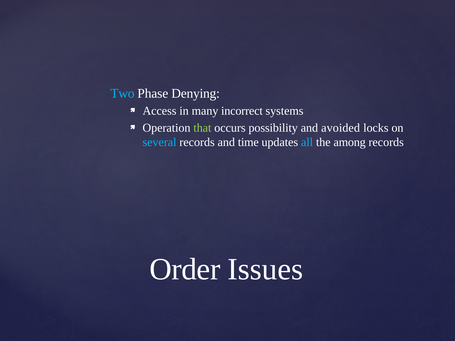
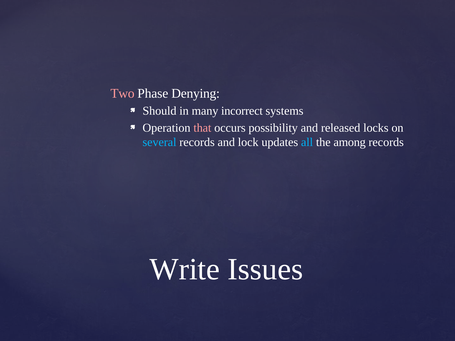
Two colour: light blue -> pink
Access: Access -> Should
that colour: light green -> pink
avoided: avoided -> released
time: time -> lock
Order: Order -> Write
